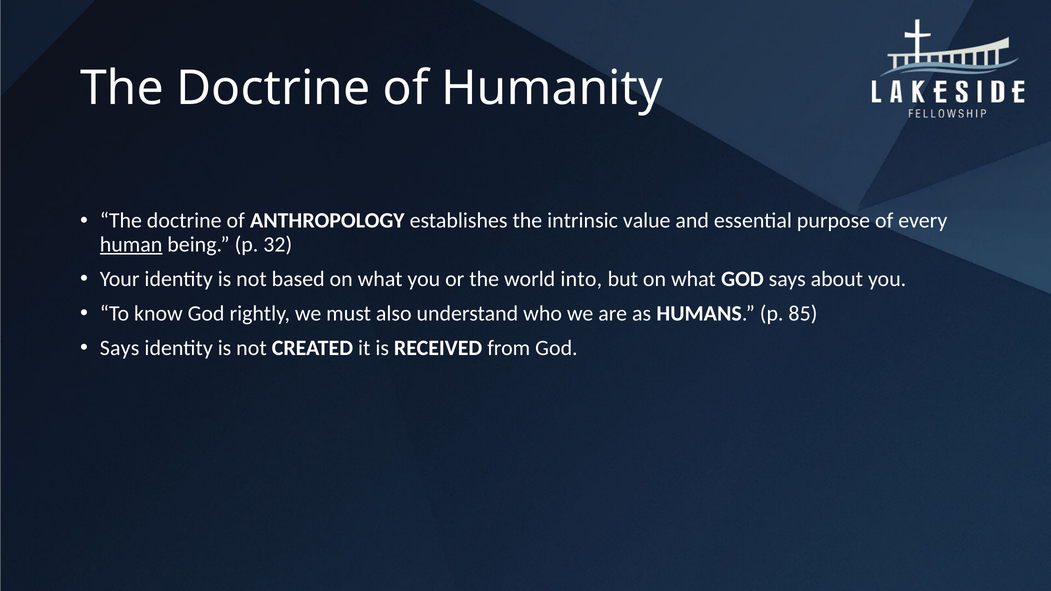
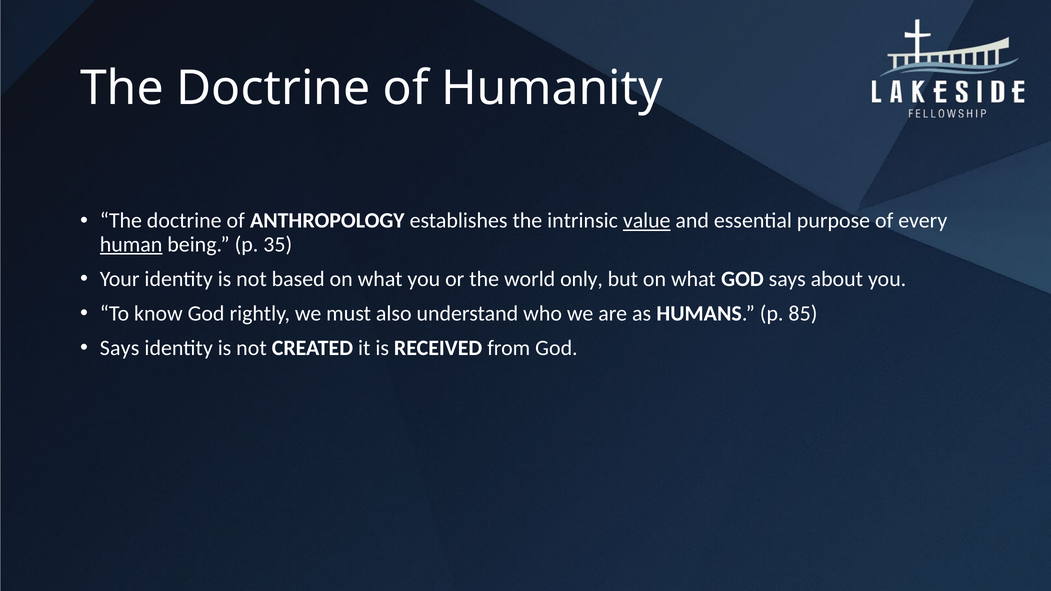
value underline: none -> present
32: 32 -> 35
into: into -> only
